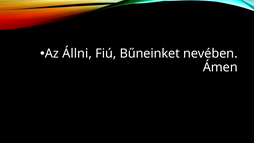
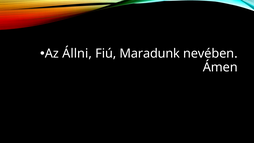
Bűneinket: Bűneinket -> Maradunk
